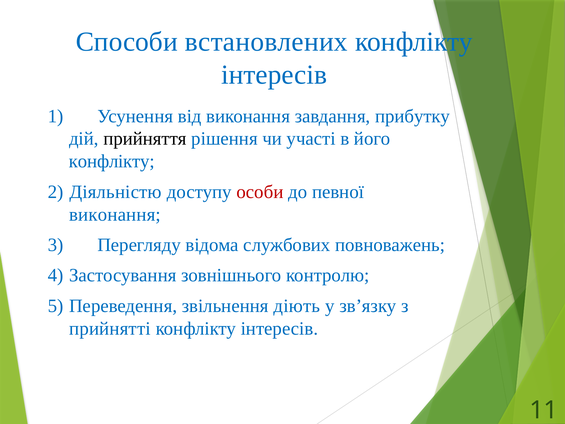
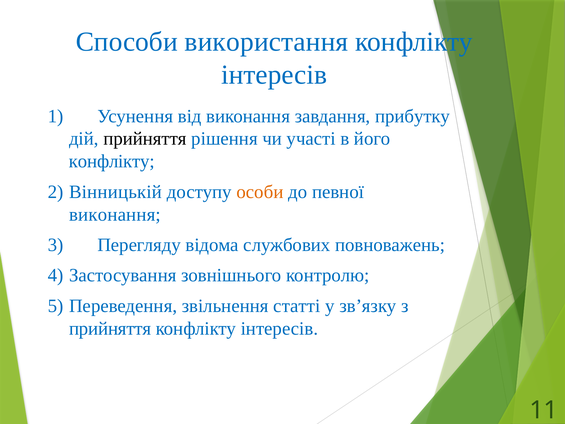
встановлених: встановлених -> використання
Діяльністю: Діяльністю -> Вінницькій
особи colour: red -> orange
діють: діють -> статті
прийнятті at (110, 328): прийнятті -> прийняття
